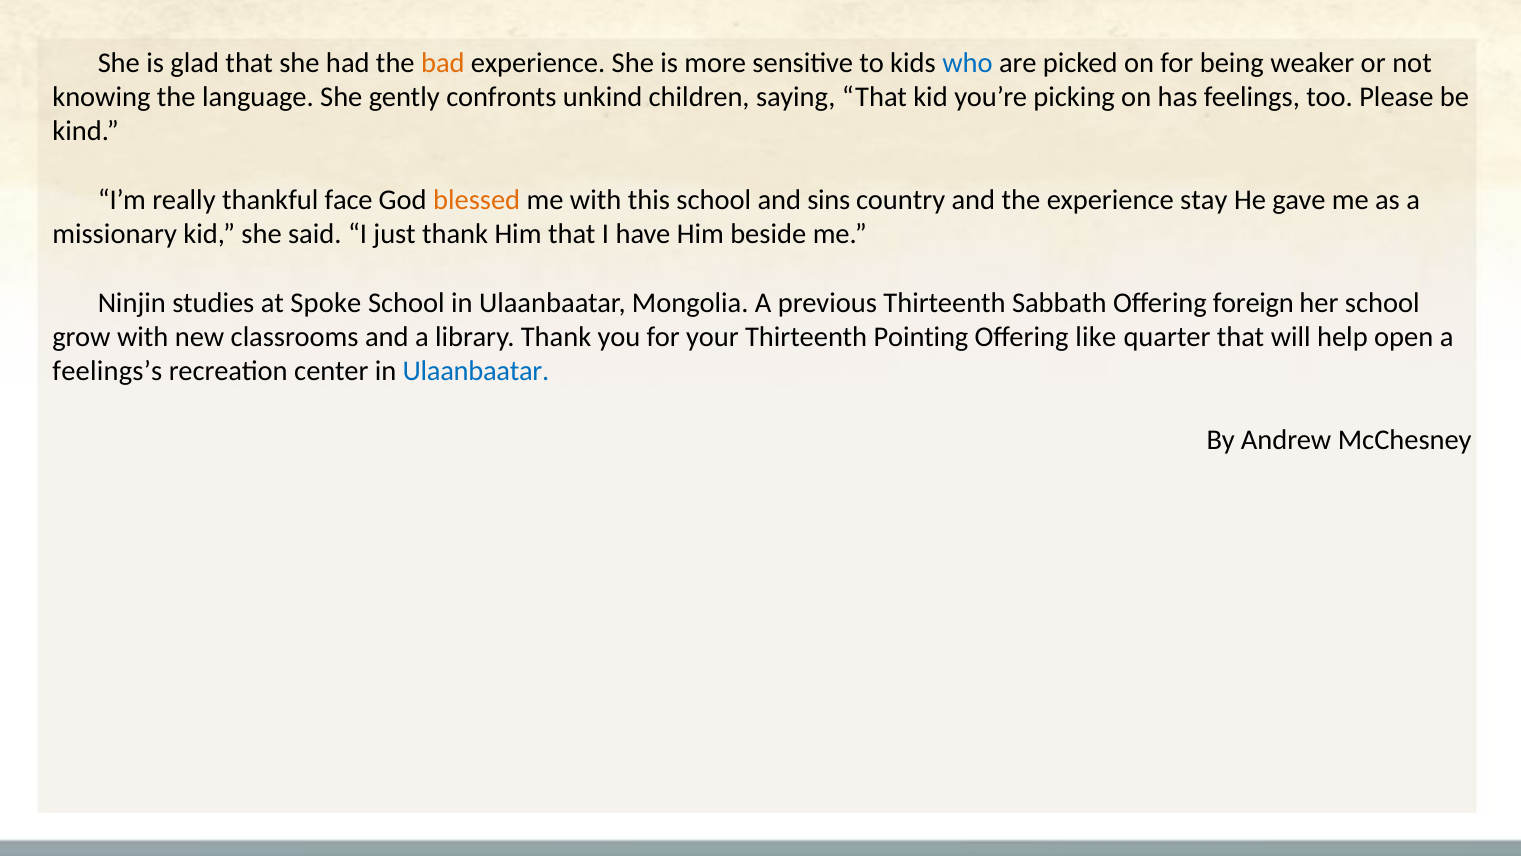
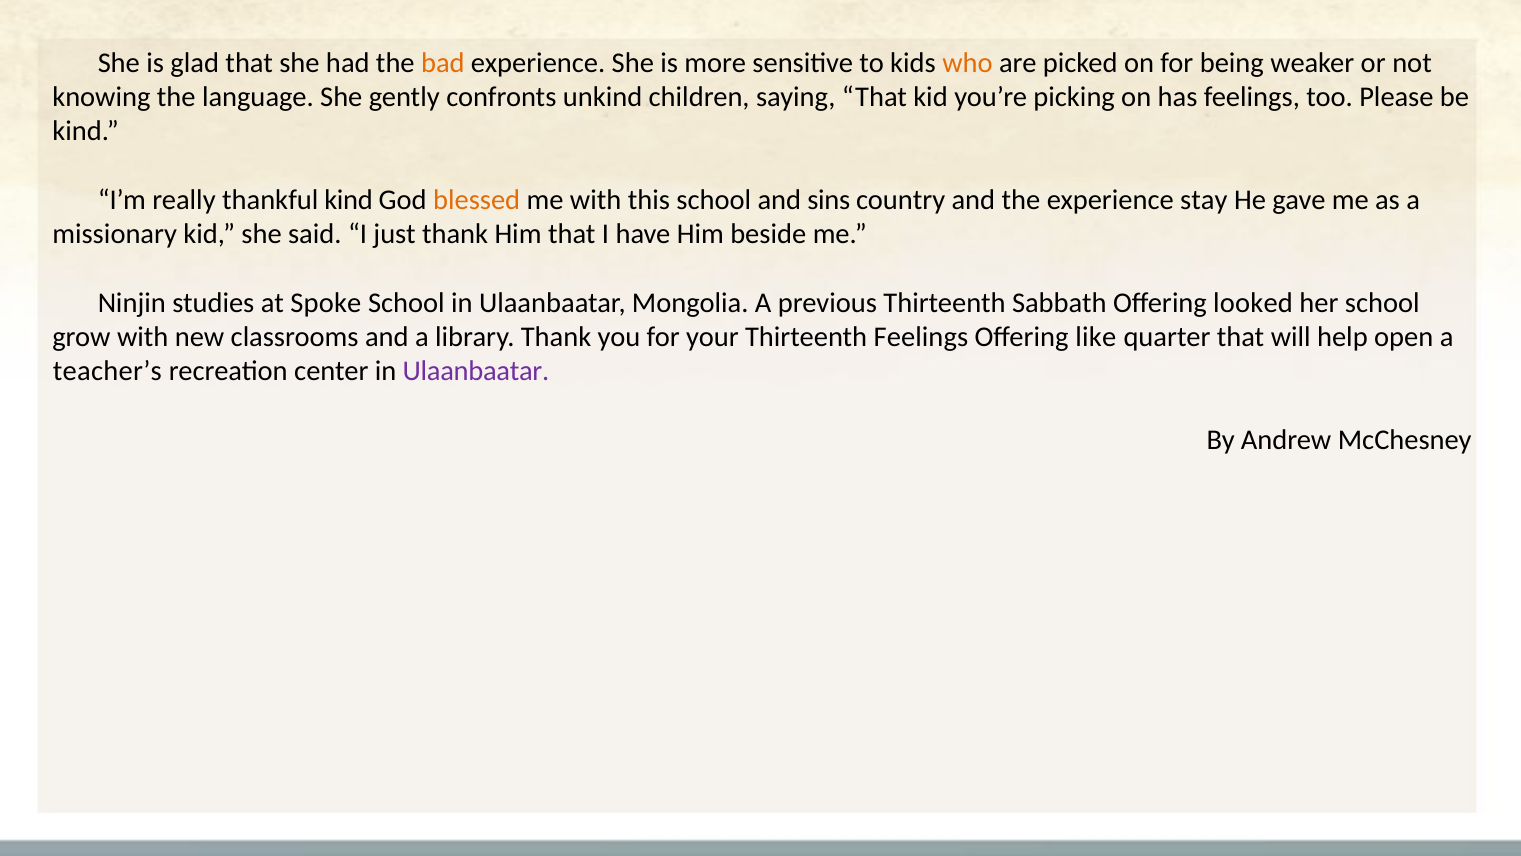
who colour: blue -> orange
thankful face: face -> kind
foreign: foreign -> looked
Thirteenth Pointing: Pointing -> Feelings
feelings’s: feelings’s -> teacher’s
Ulaanbaatar at (476, 371) colour: blue -> purple
